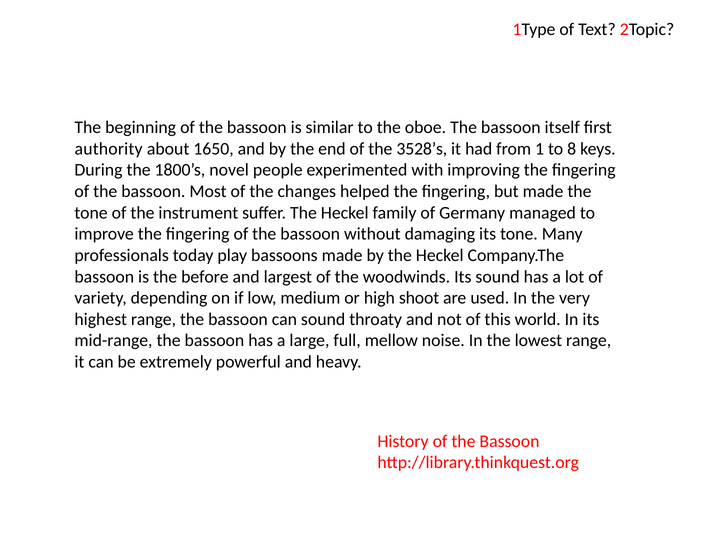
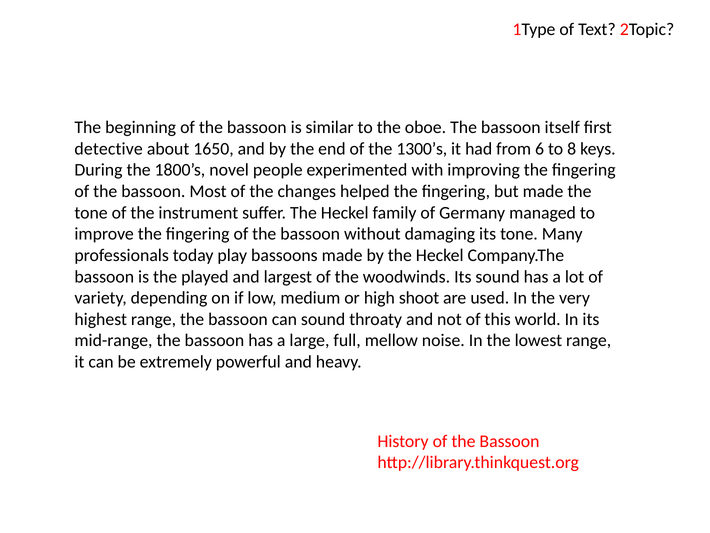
authority: authority -> detective
3528’s: 3528’s -> 1300’s
1: 1 -> 6
before: before -> played
